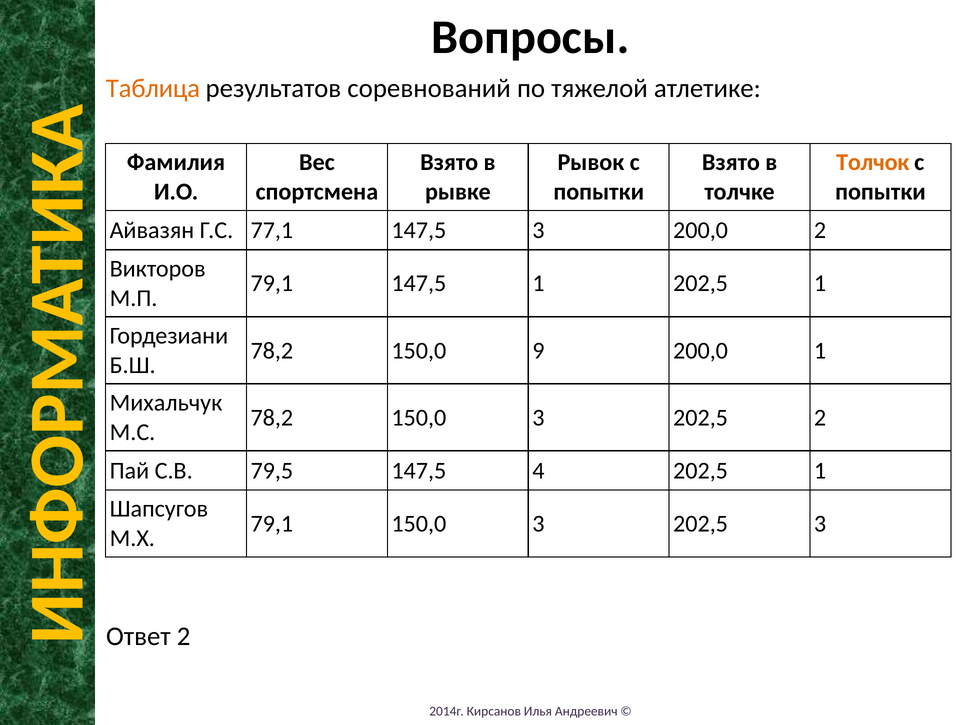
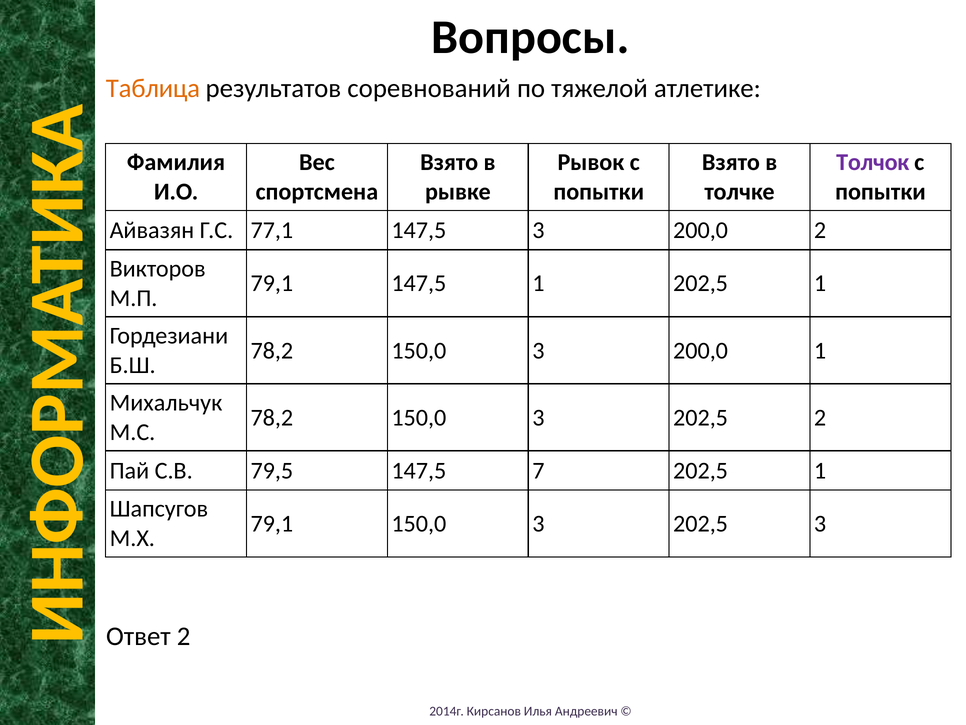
Толчок colour: orange -> purple
9 at (538, 350): 9 -> 3
4: 4 -> 7
